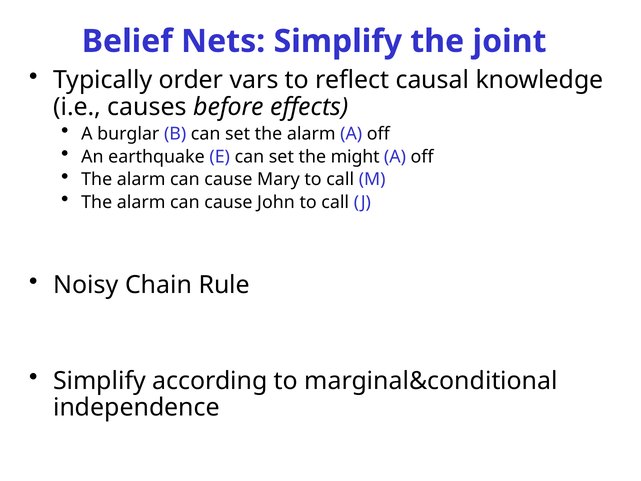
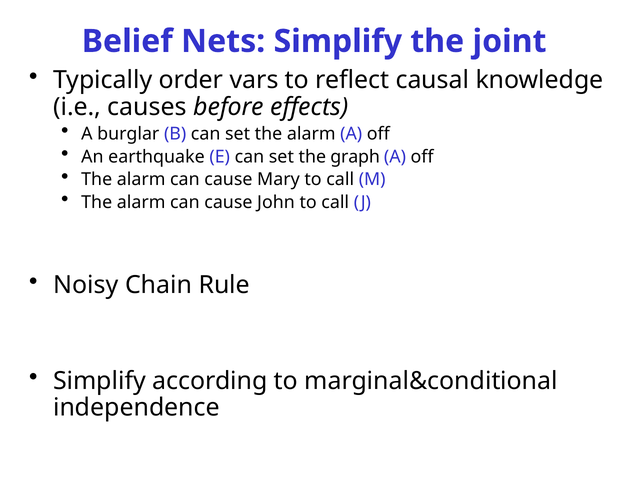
might: might -> graph
